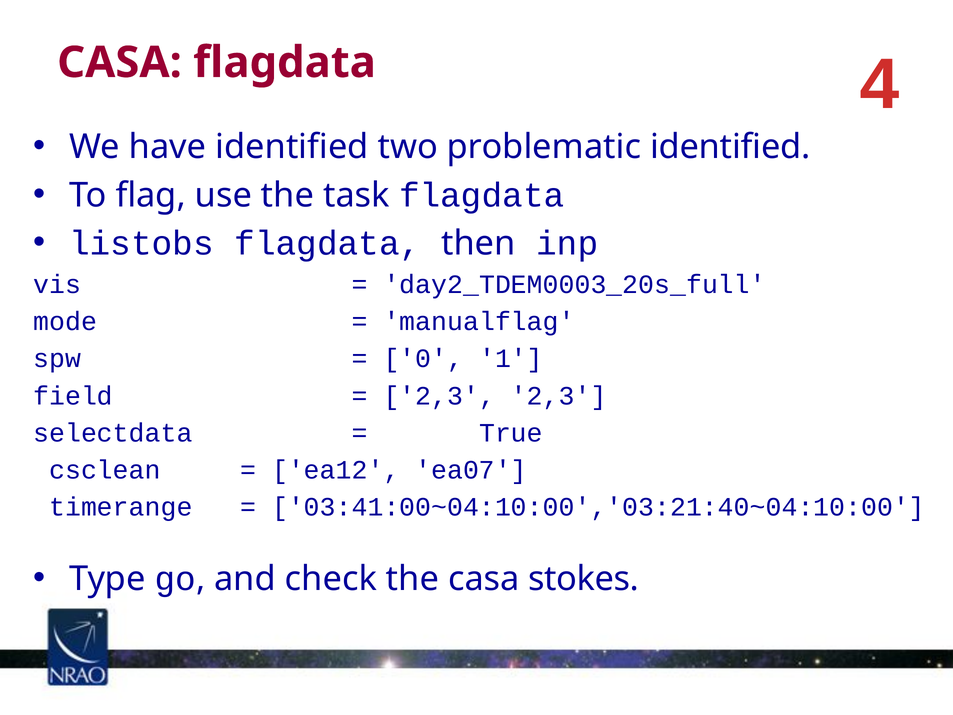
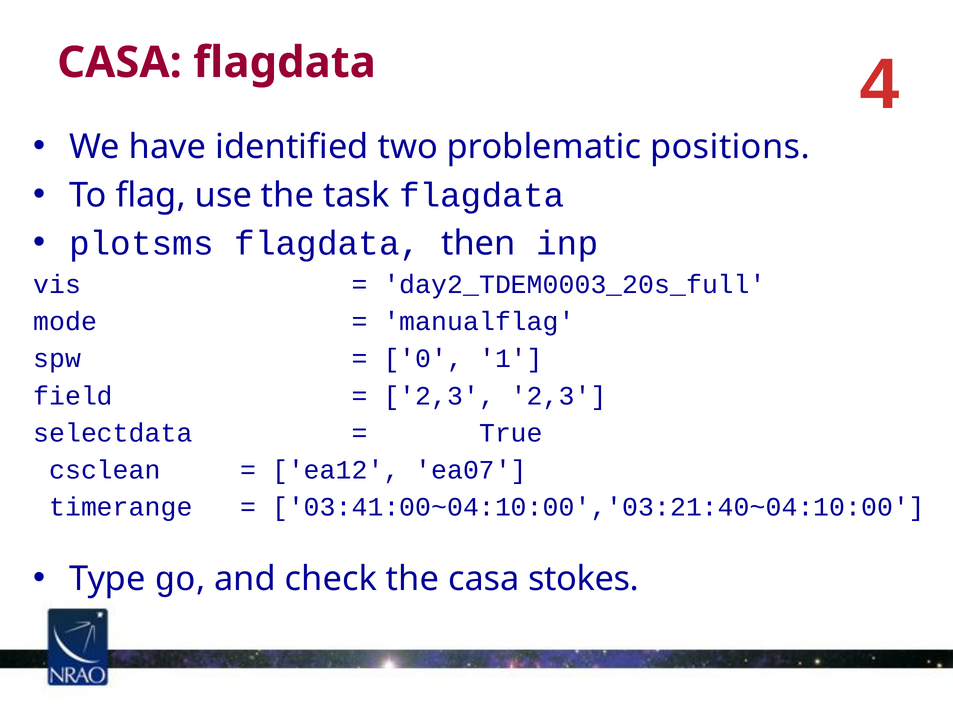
problematic identified: identified -> positions
listobs: listobs -> plotsms
